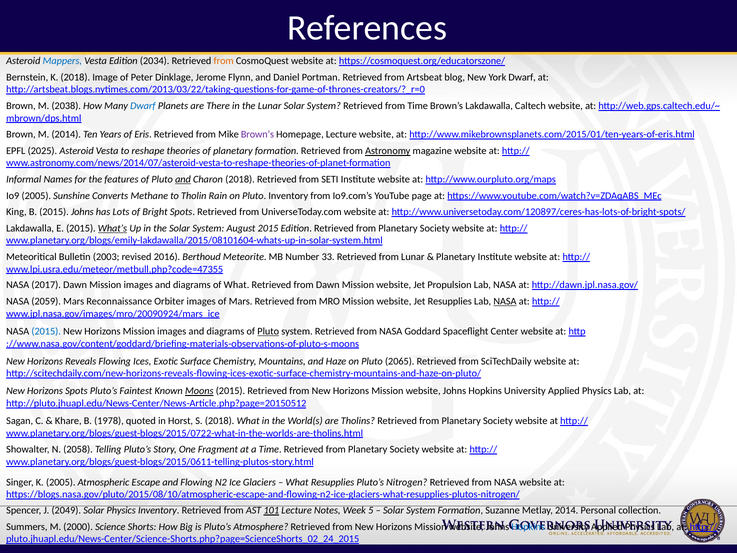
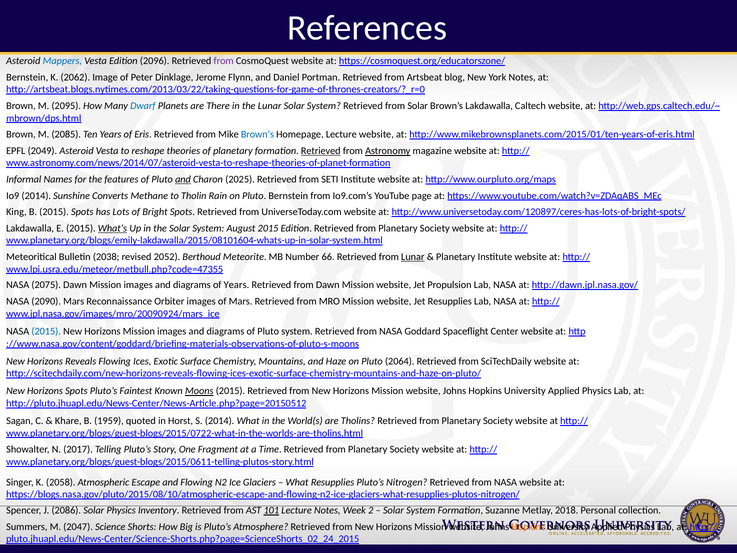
2034: 2034 -> 2096
from at (224, 61) colour: orange -> purple
K 2018: 2018 -> 2062
York Dwarf: Dwarf -> Notes
2038: 2038 -> 2095
from Time: Time -> Solar
M 2014: 2014 -> 2085
Brown’s at (257, 134) colour: purple -> blue
2025: 2025 -> 2049
Retrieved at (321, 151) underline: none -> present
Charon 2018: 2018 -> 2025
Io9 2005: 2005 -> 2014
Pluto Inventory: Inventory -> Bernstein
2015 Johns: Johns -> Spots
2003: 2003 -> 2038
2016: 2016 -> 2052
33: 33 -> 66
Lunar at (413, 257) underline: none -> present
2017: 2017 -> 2075
of What: What -> Years
2059: 2059 -> 2090
NASA at (505, 301) underline: present -> none
Pluto at (268, 331) underline: present -> none
2065: 2065 -> 2064
1978: 1978 -> 1959
S 2018: 2018 -> 2014
2058: 2058 -> 2017
K 2005: 2005 -> 2058
2049: 2049 -> 2086
5: 5 -> 2
Metlay 2014: 2014 -> 2018
2000: 2000 -> 2047
Hopkins at (528, 527) colour: blue -> orange
